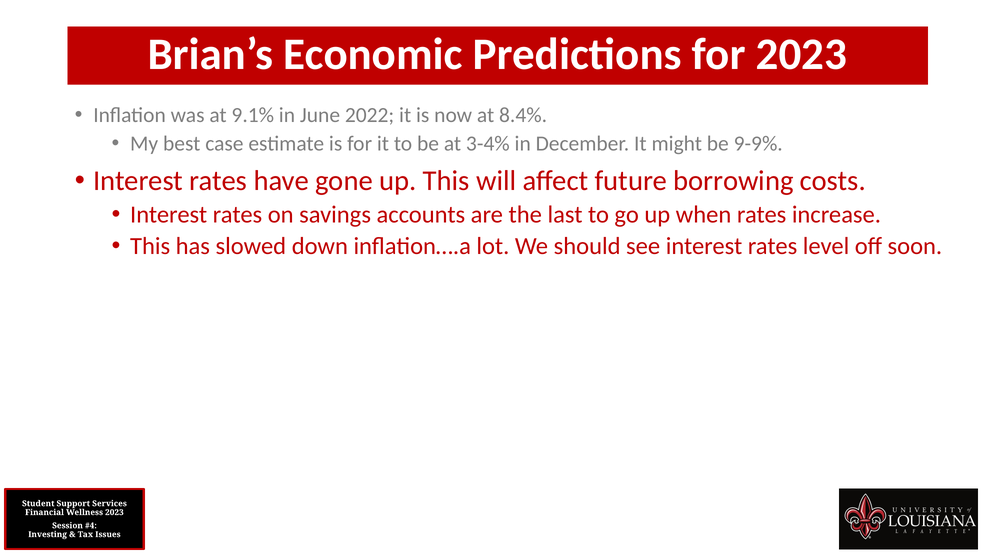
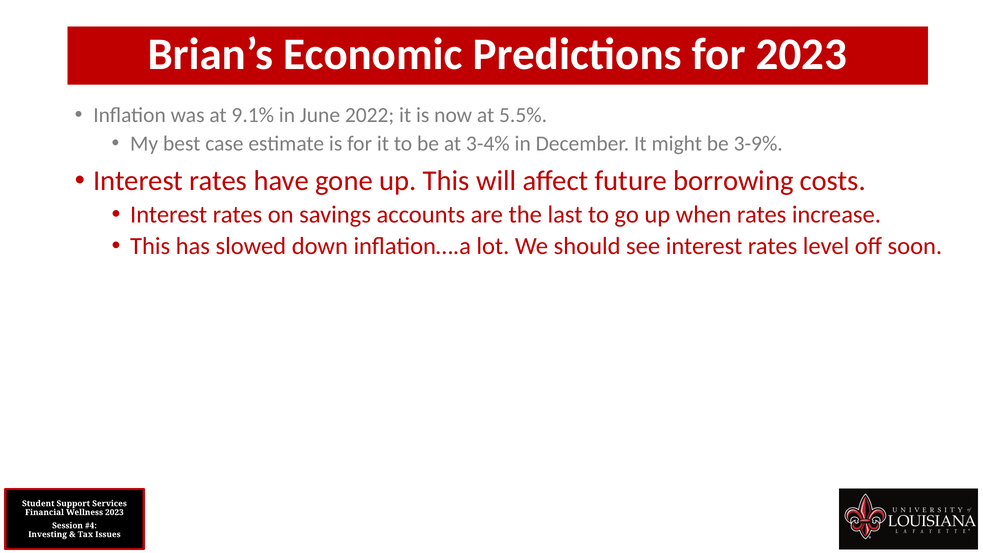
8.4%: 8.4% -> 5.5%
9-9%: 9-9% -> 3-9%
